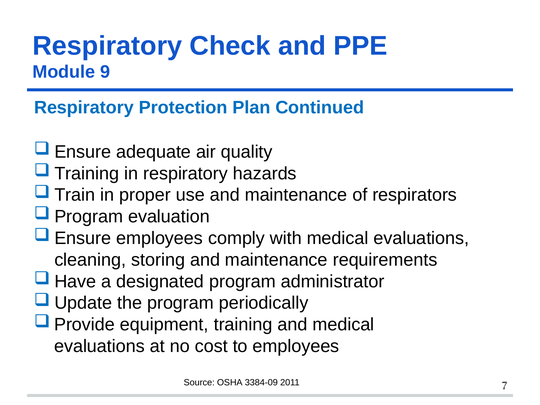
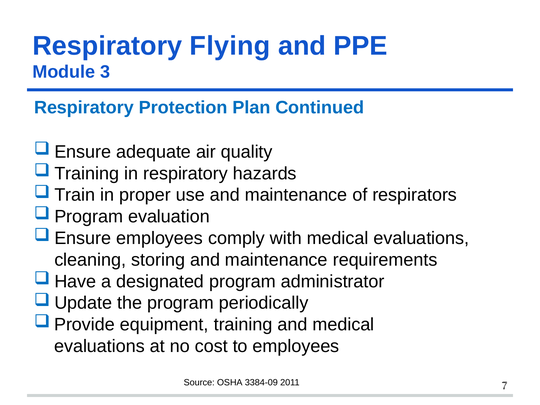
Check: Check -> Flying
9: 9 -> 3
